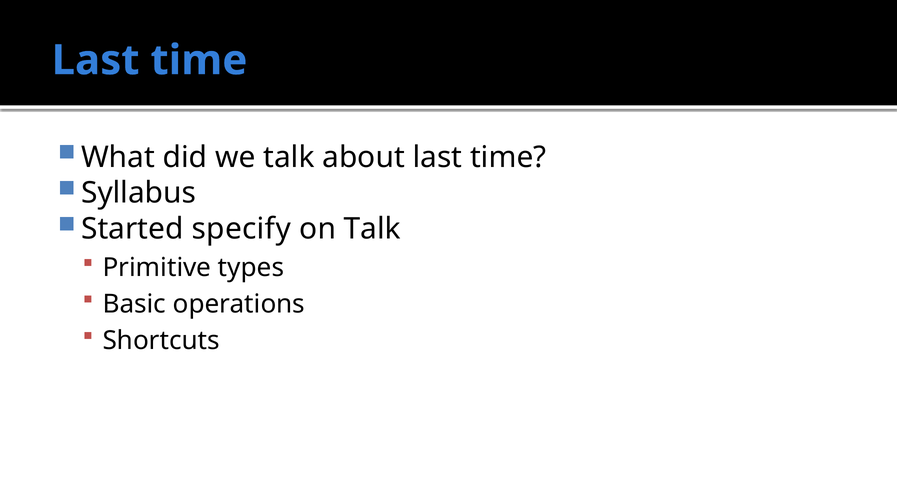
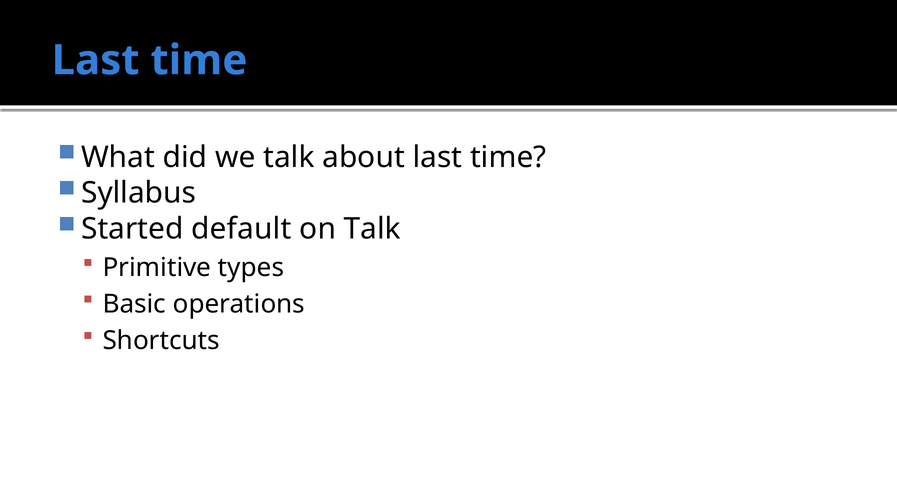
specify: specify -> default
